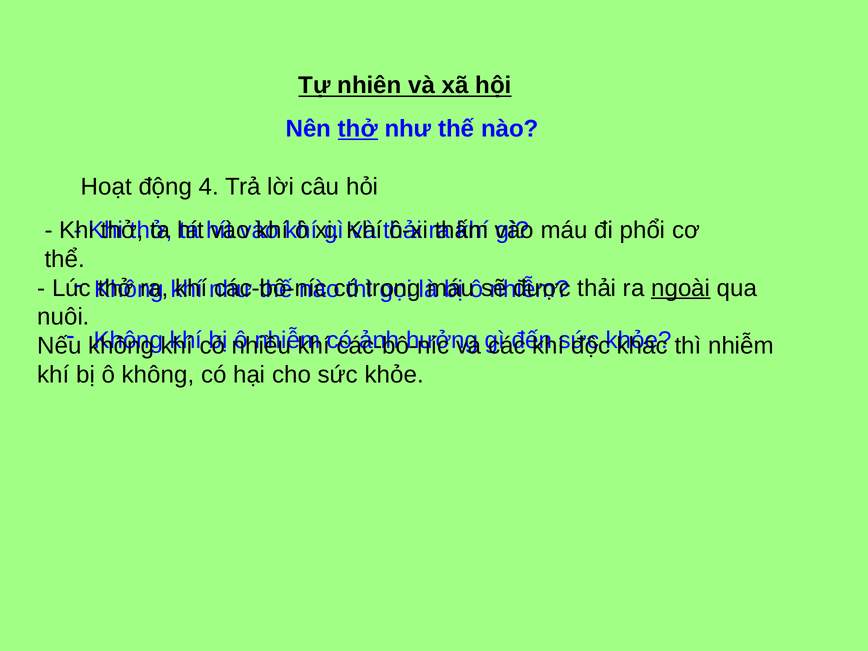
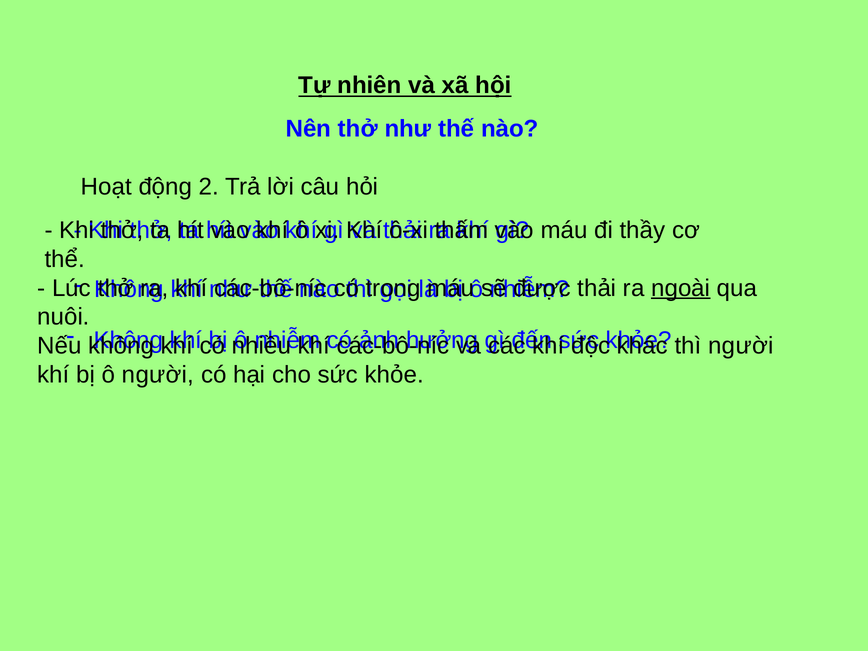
thở at (358, 129) underline: present -> none
4: 4 -> 2
phổi: phổi -> thầy
thì nhiễm: nhiễm -> người
ô không: không -> người
